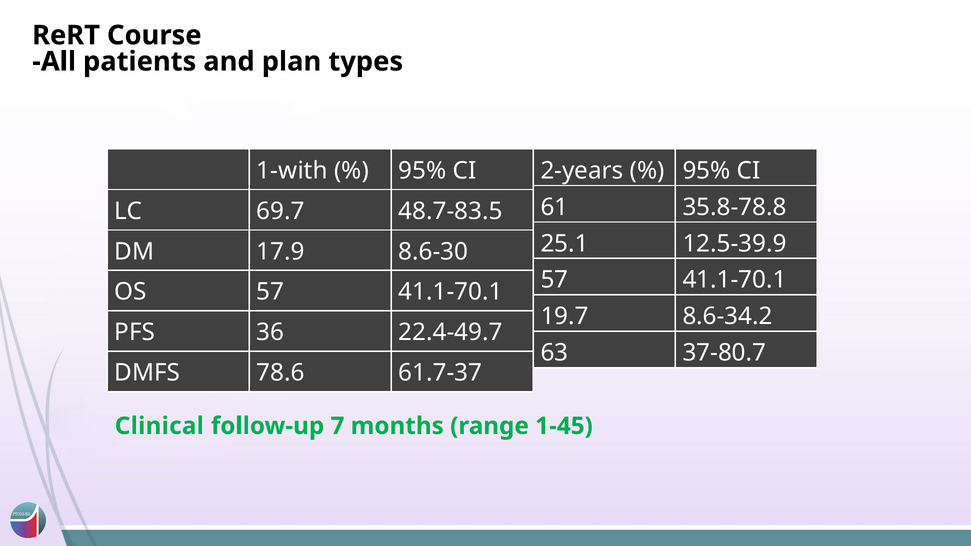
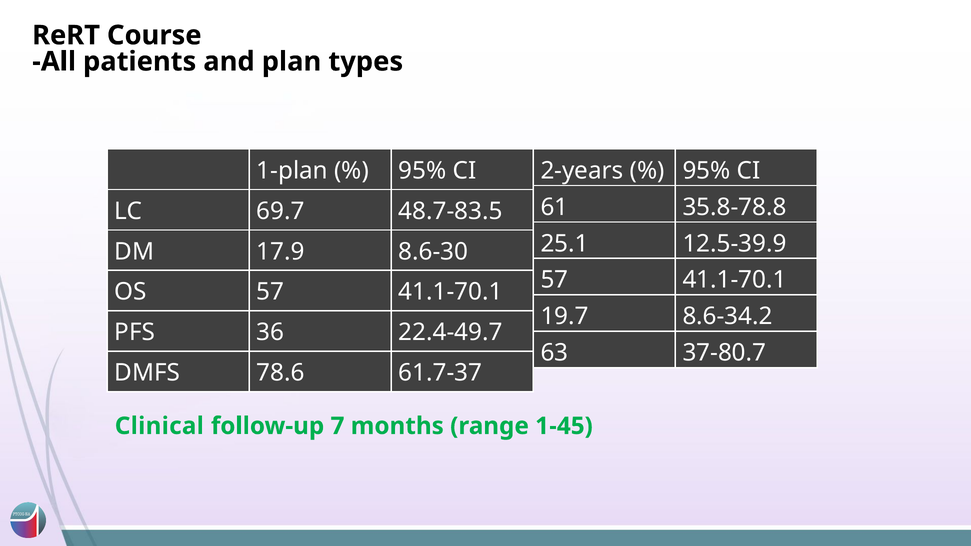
1-with: 1-with -> 1-plan
